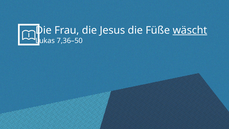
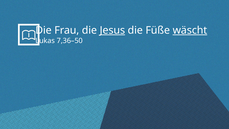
Jesus underline: none -> present
